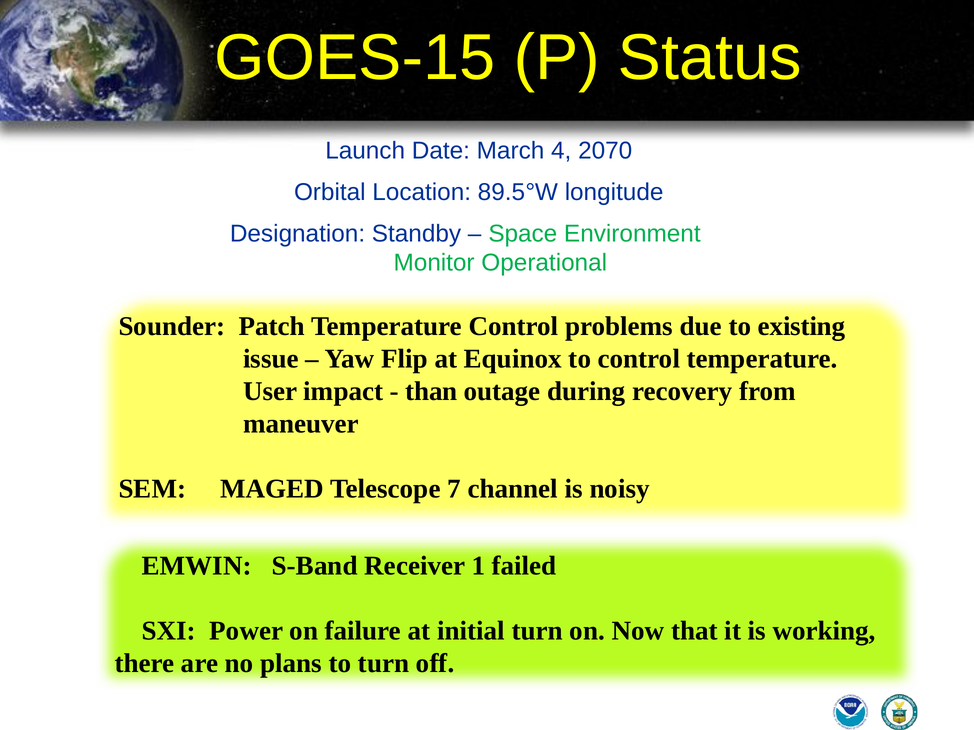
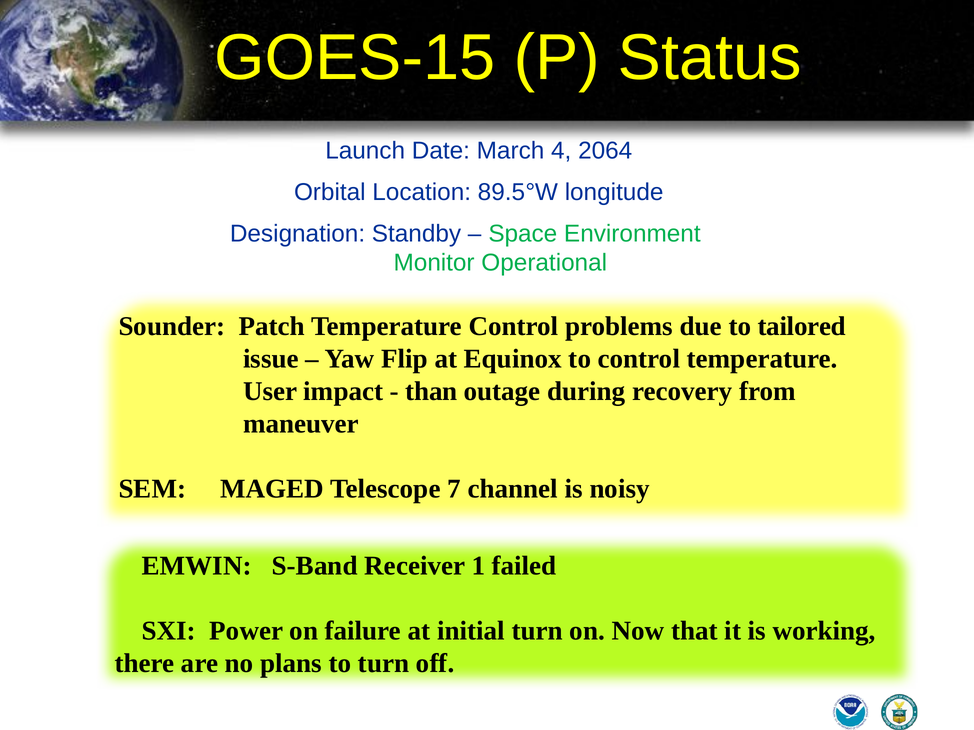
2070: 2070 -> 2064
existing: existing -> tailored
